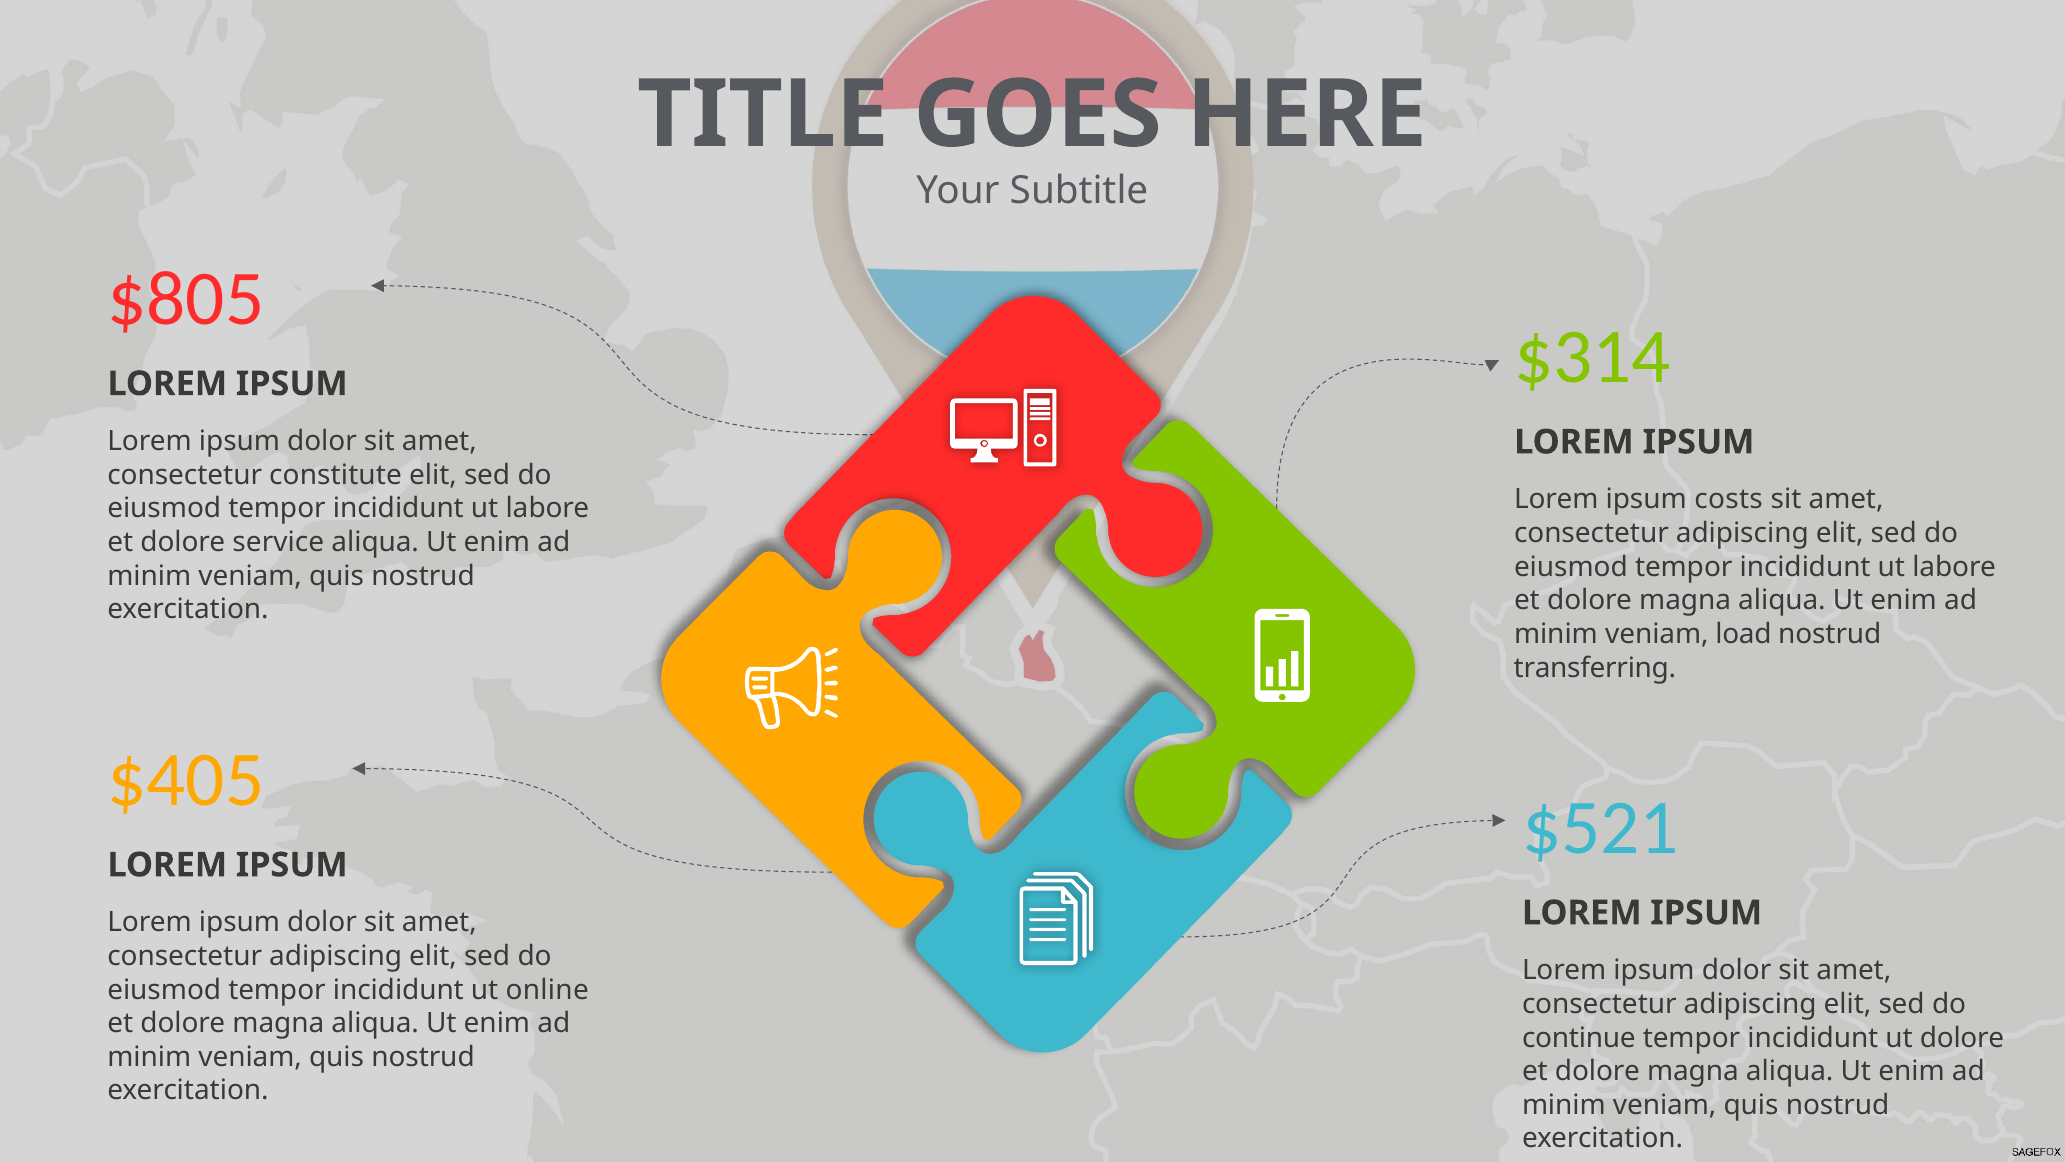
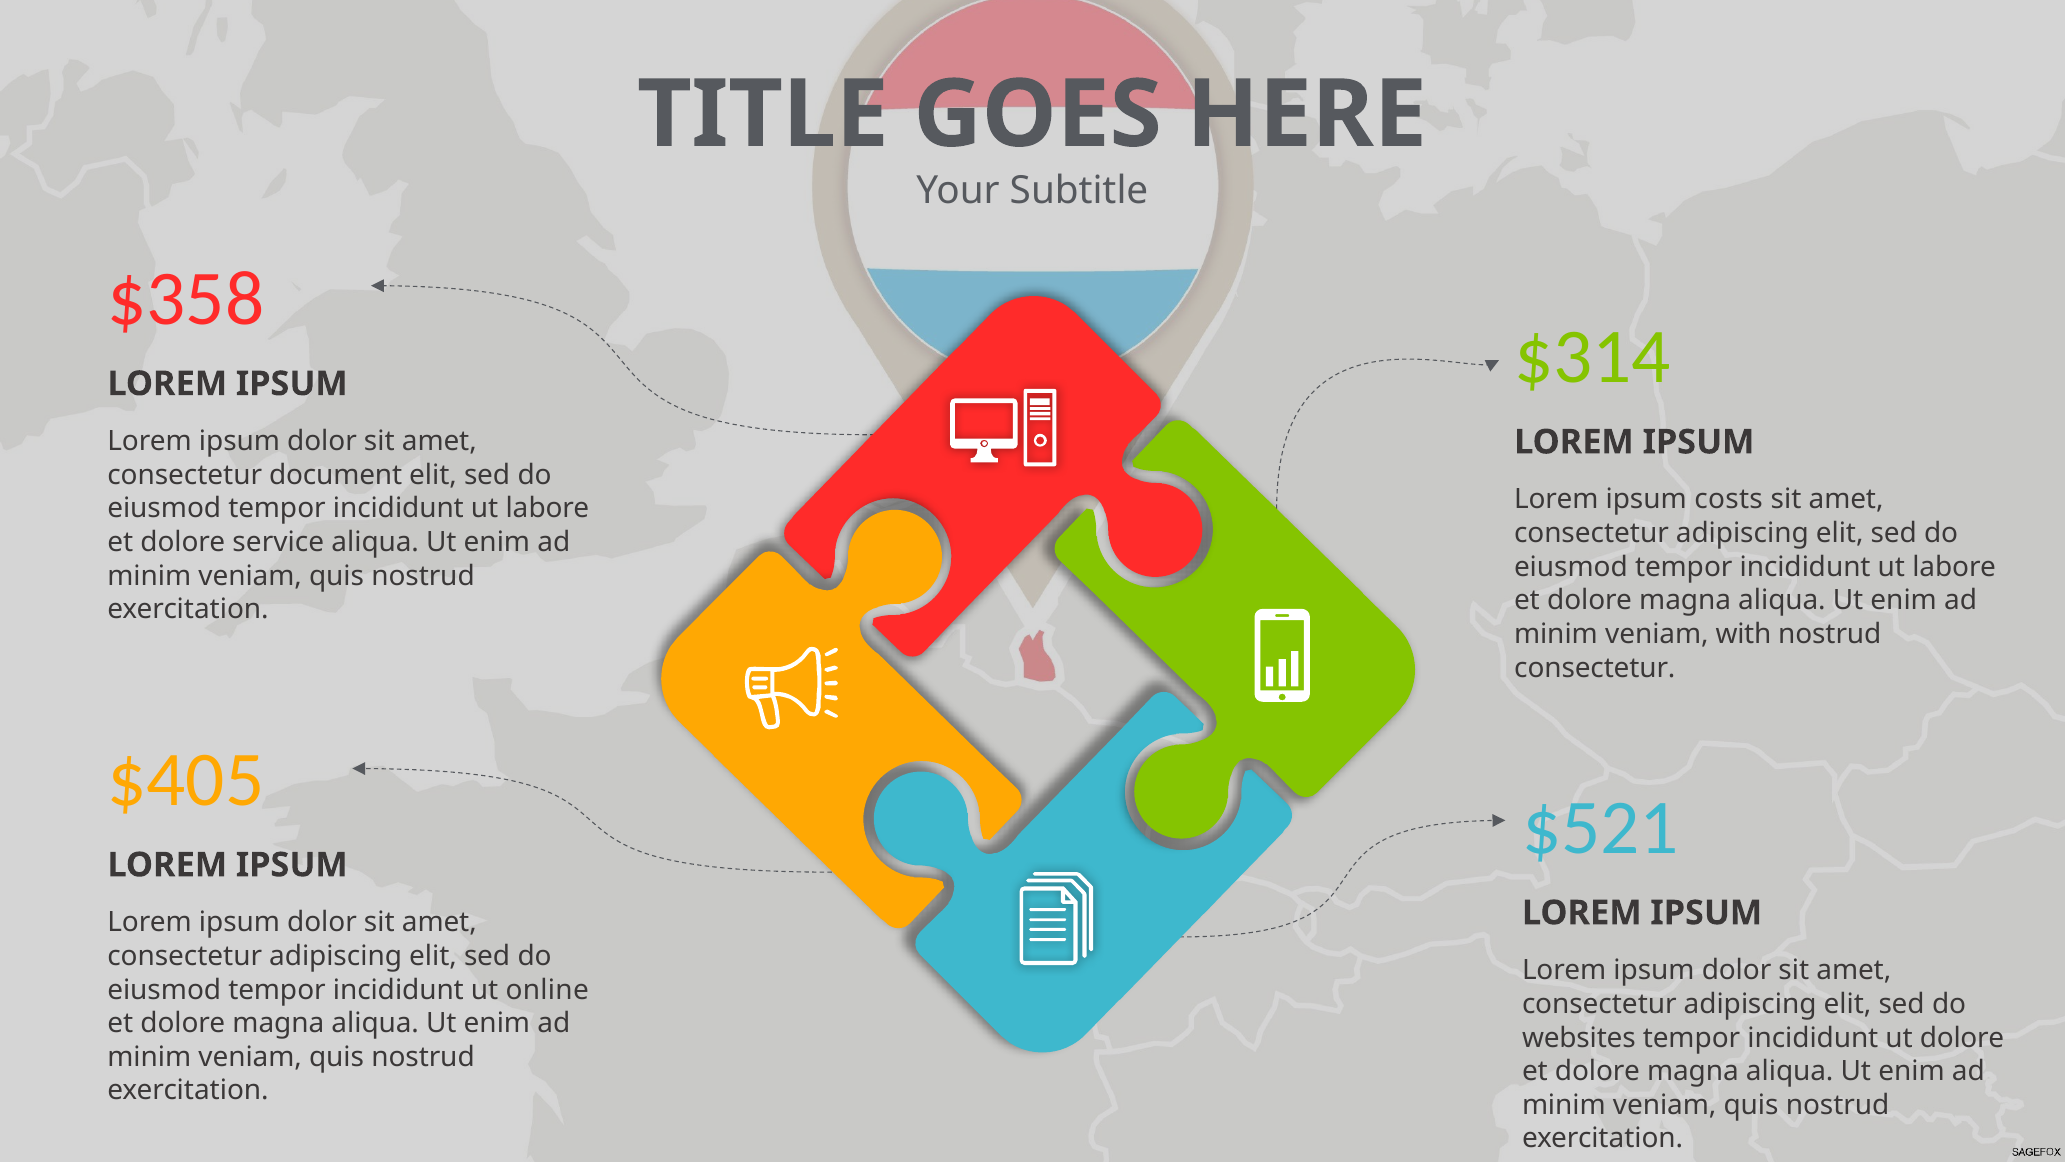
$805: $805 -> $358
constitute: constitute -> document
load: load -> with
transferring at (1595, 668): transferring -> consectetur
continue: continue -> websites
